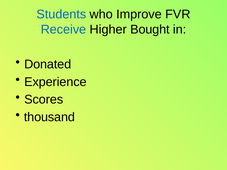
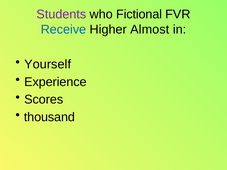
Students colour: blue -> purple
Improve: Improve -> Fictional
Bought: Bought -> Almost
Donated: Donated -> Yourself
